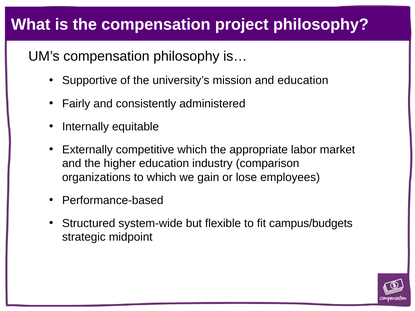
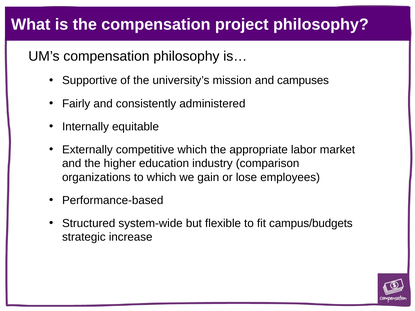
and education: education -> campuses
midpoint: midpoint -> increase
